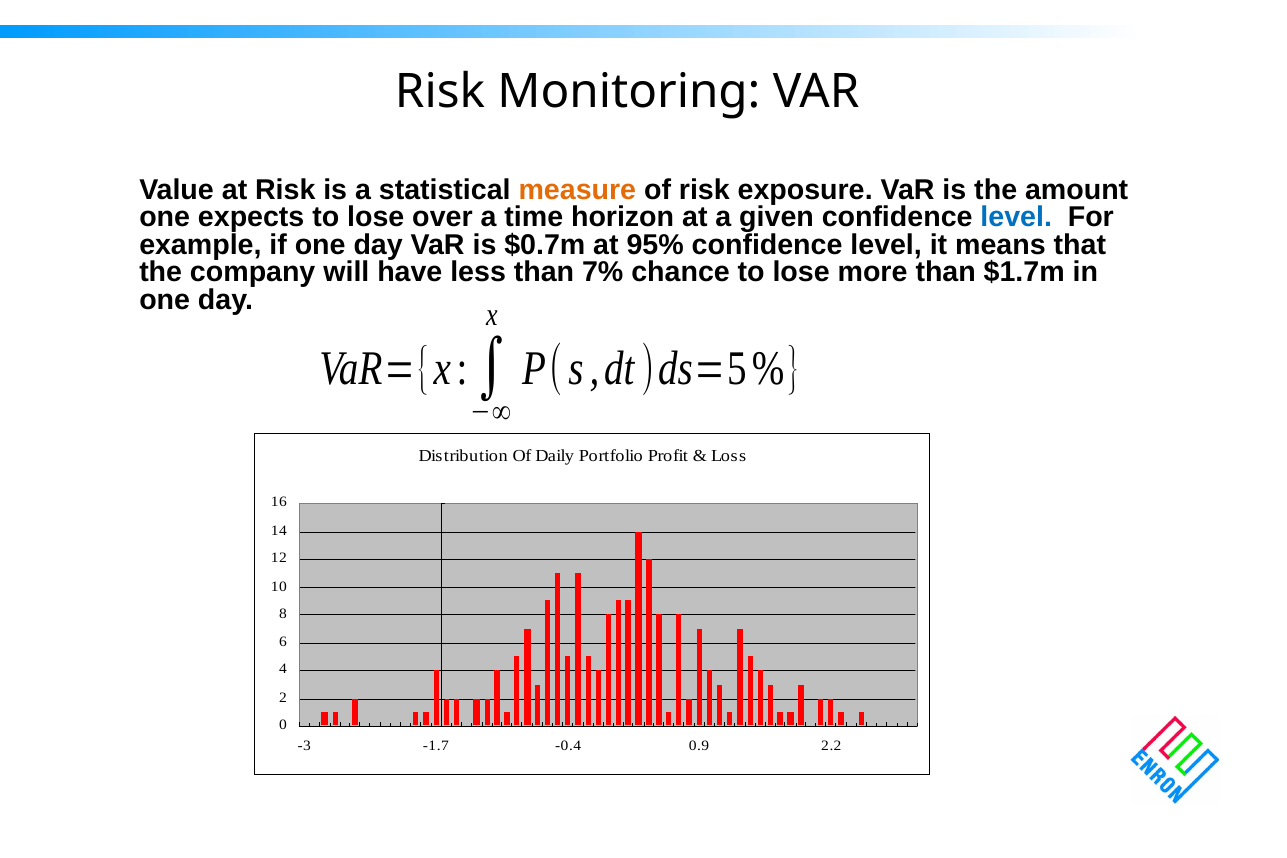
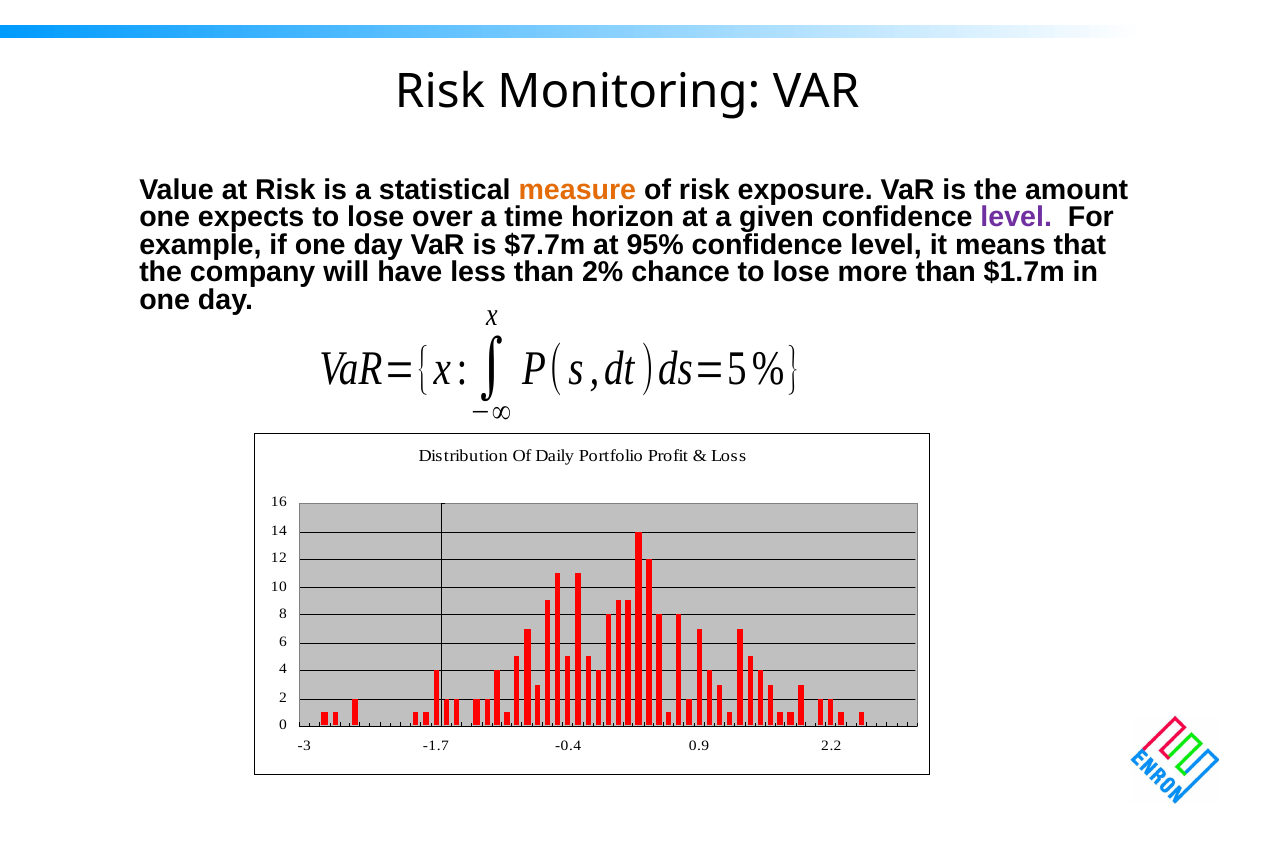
level at (1016, 217) colour: blue -> purple
$0.7m: $0.7m -> $7.7m
7%: 7% -> 2%
